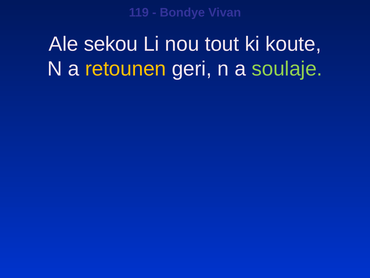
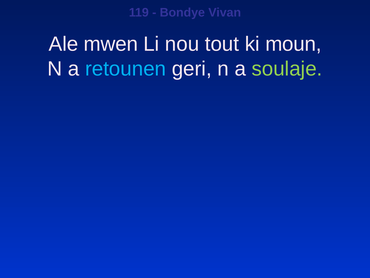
sekou: sekou -> mwen
koute: koute -> moun
retounen colour: yellow -> light blue
